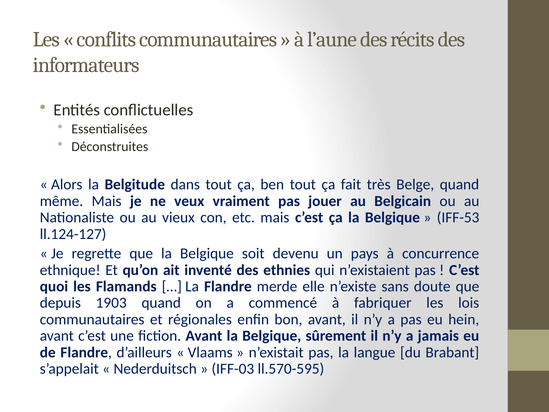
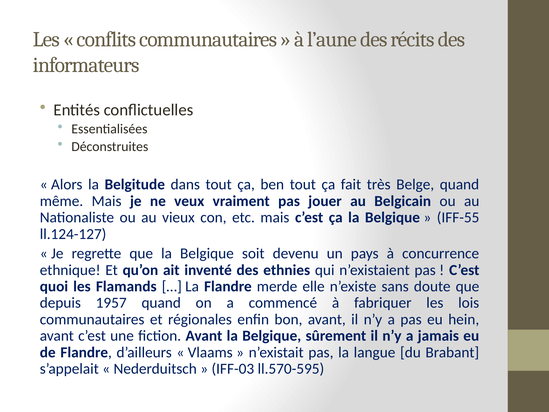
IFF-53: IFF-53 -> IFF-55
1903: 1903 -> 1957
